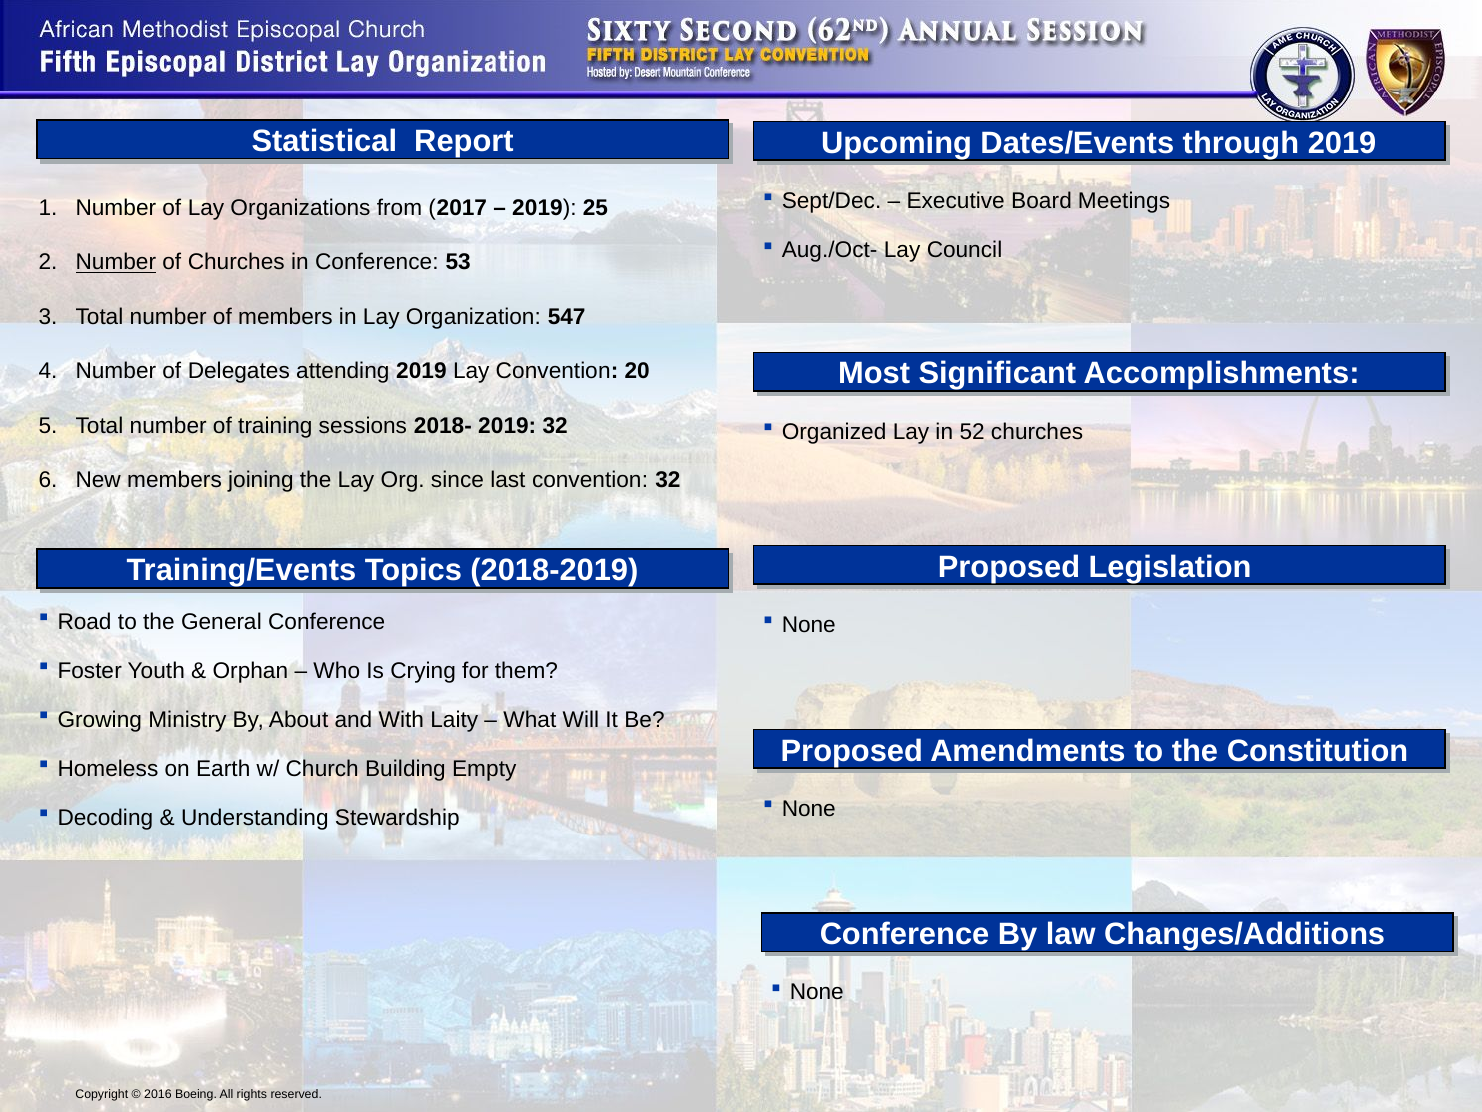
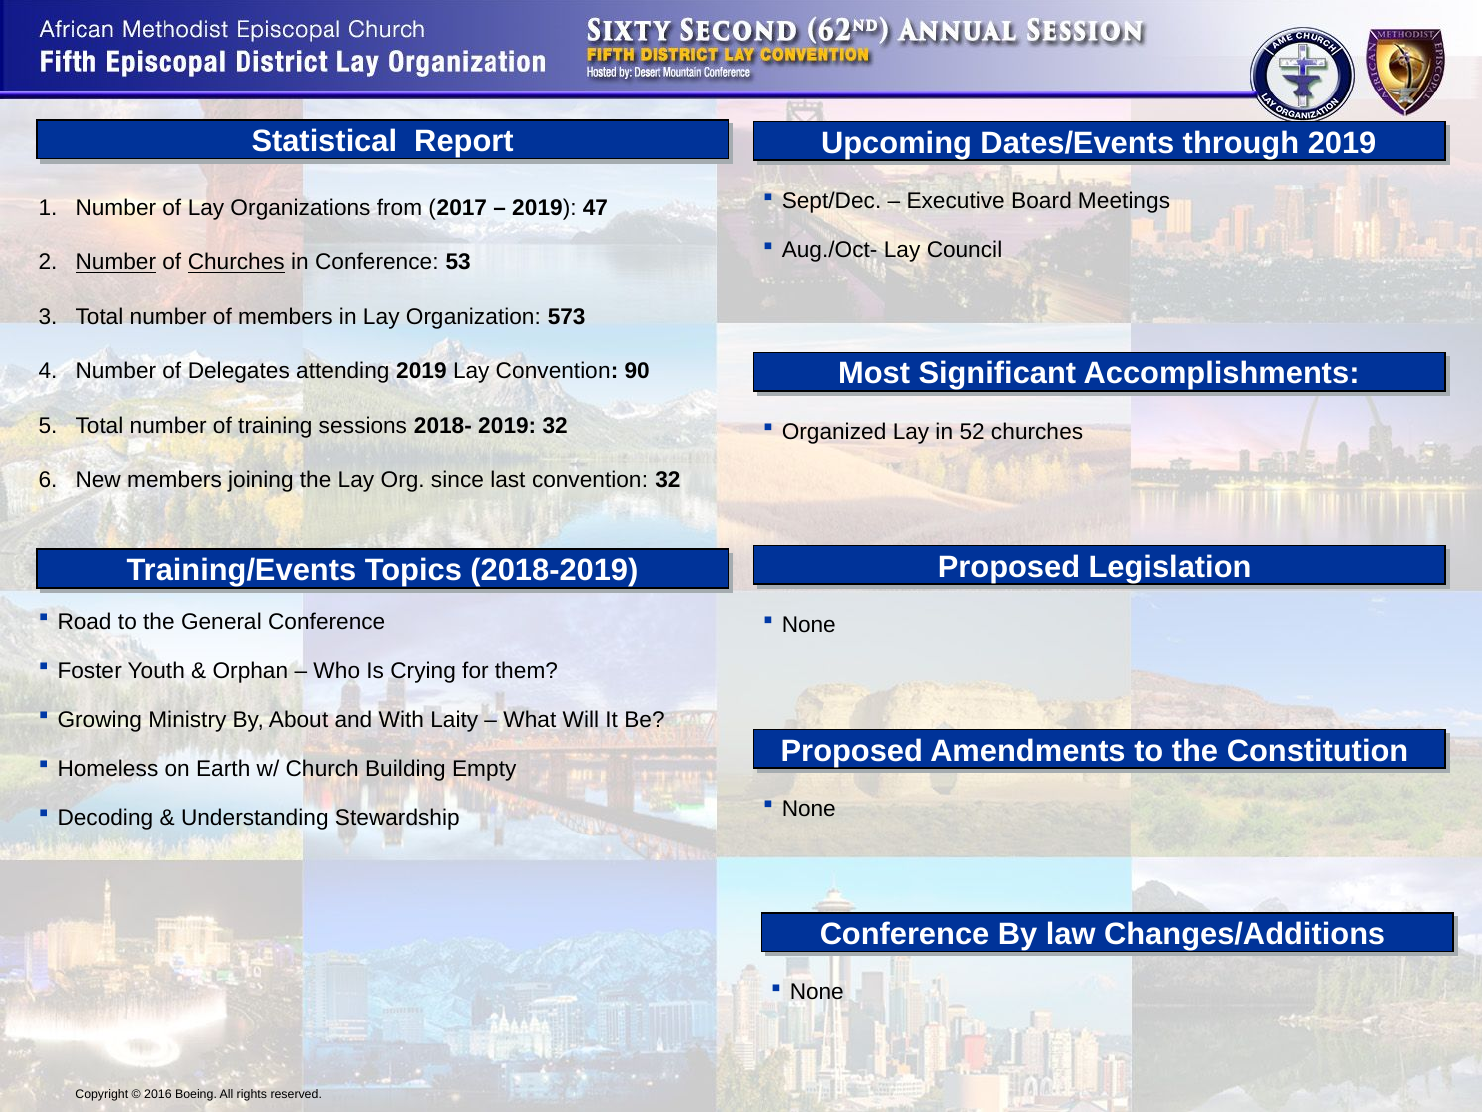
25: 25 -> 47
Churches at (236, 262) underline: none -> present
547: 547 -> 573
20: 20 -> 90
